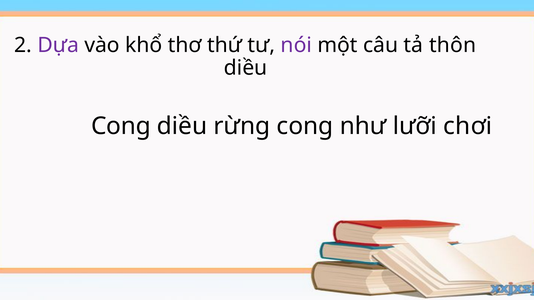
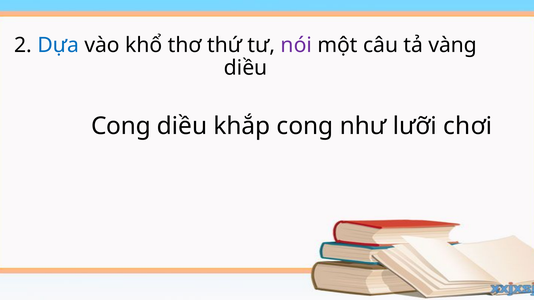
Dựa colour: purple -> blue
thôn: thôn -> vàng
rừng: rừng -> khắp
